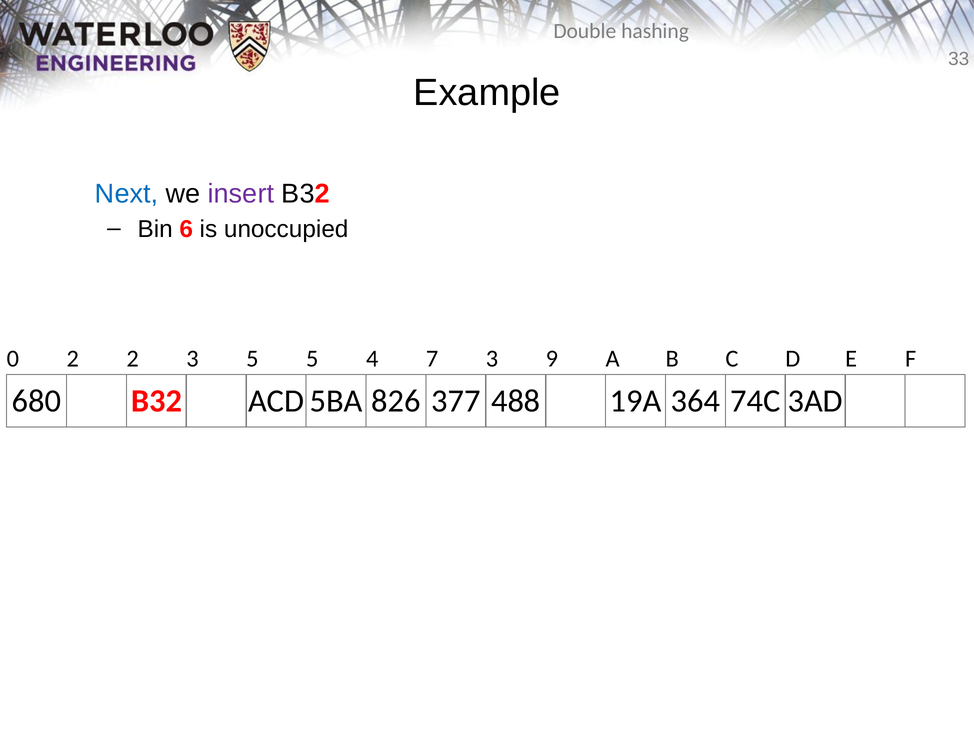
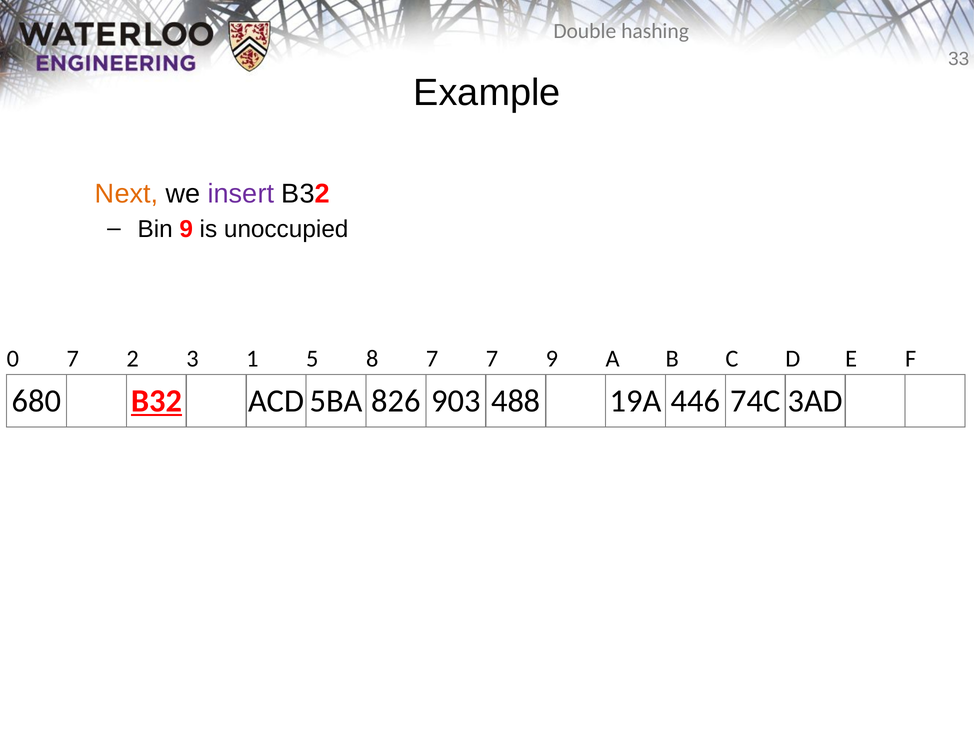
Next colour: blue -> orange
Bin 6: 6 -> 9
0 2: 2 -> 7
3 5: 5 -> 1
4: 4 -> 8
7 3: 3 -> 7
B32 at (156, 401) underline: none -> present
377: 377 -> 903
364: 364 -> 446
